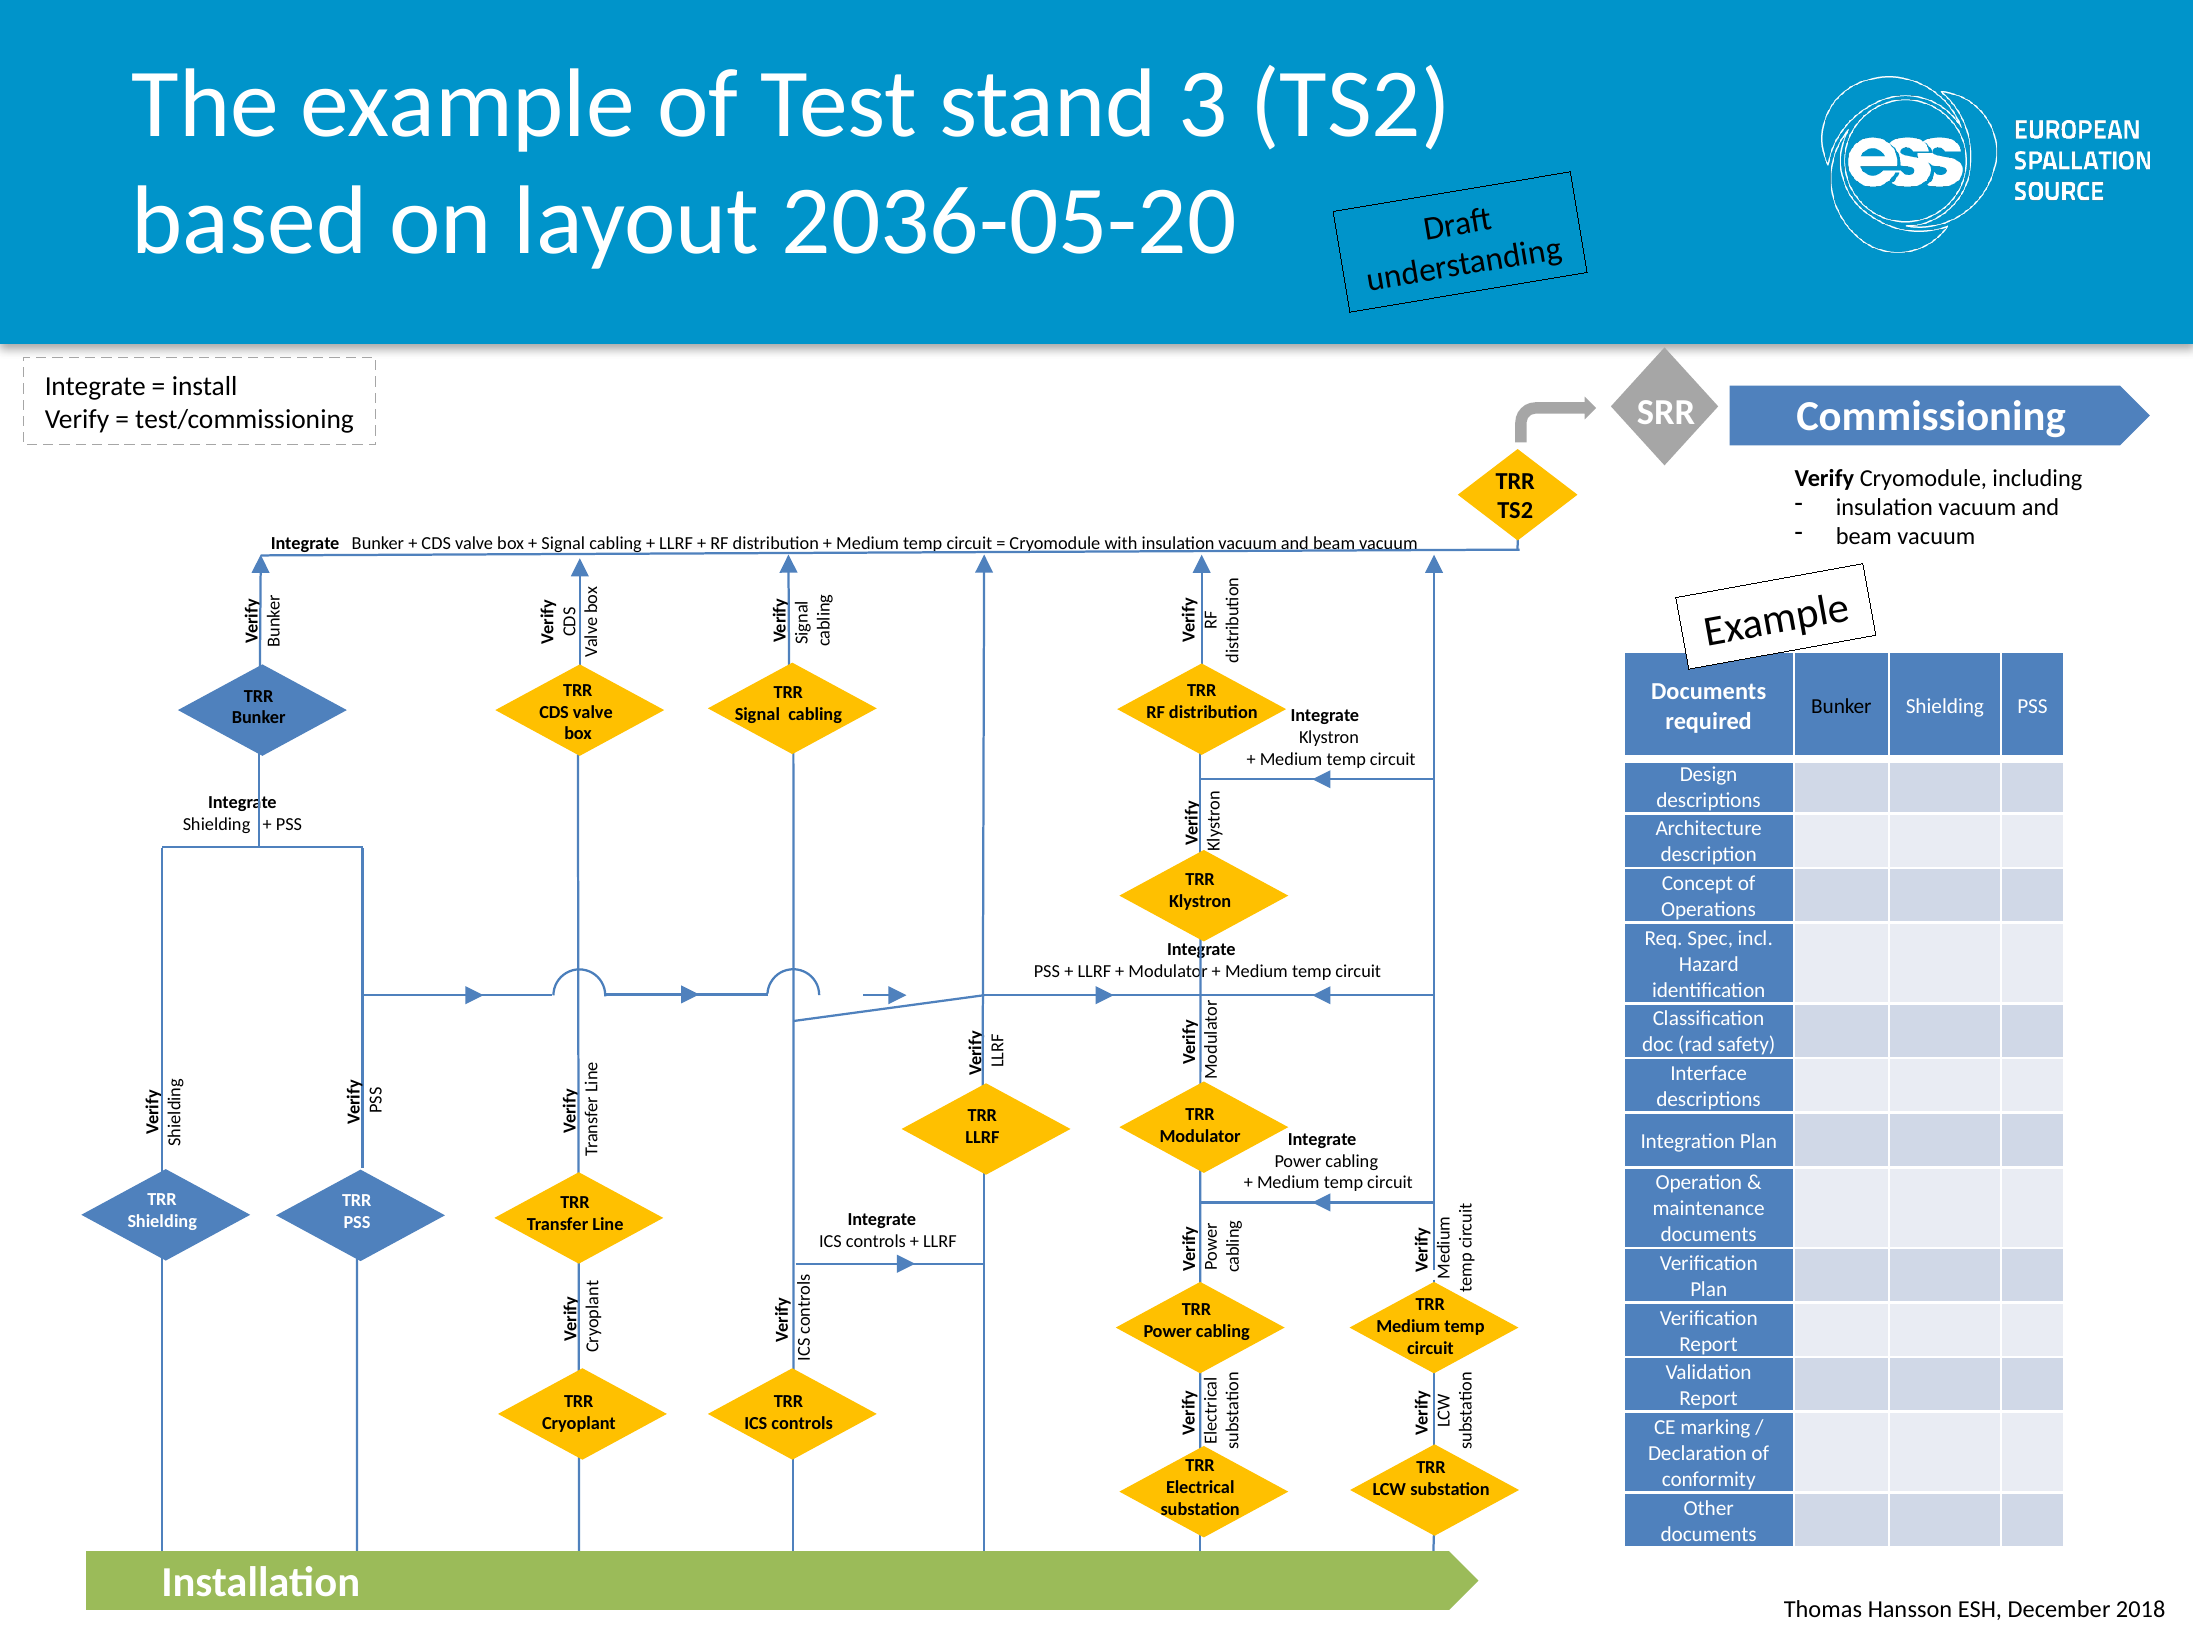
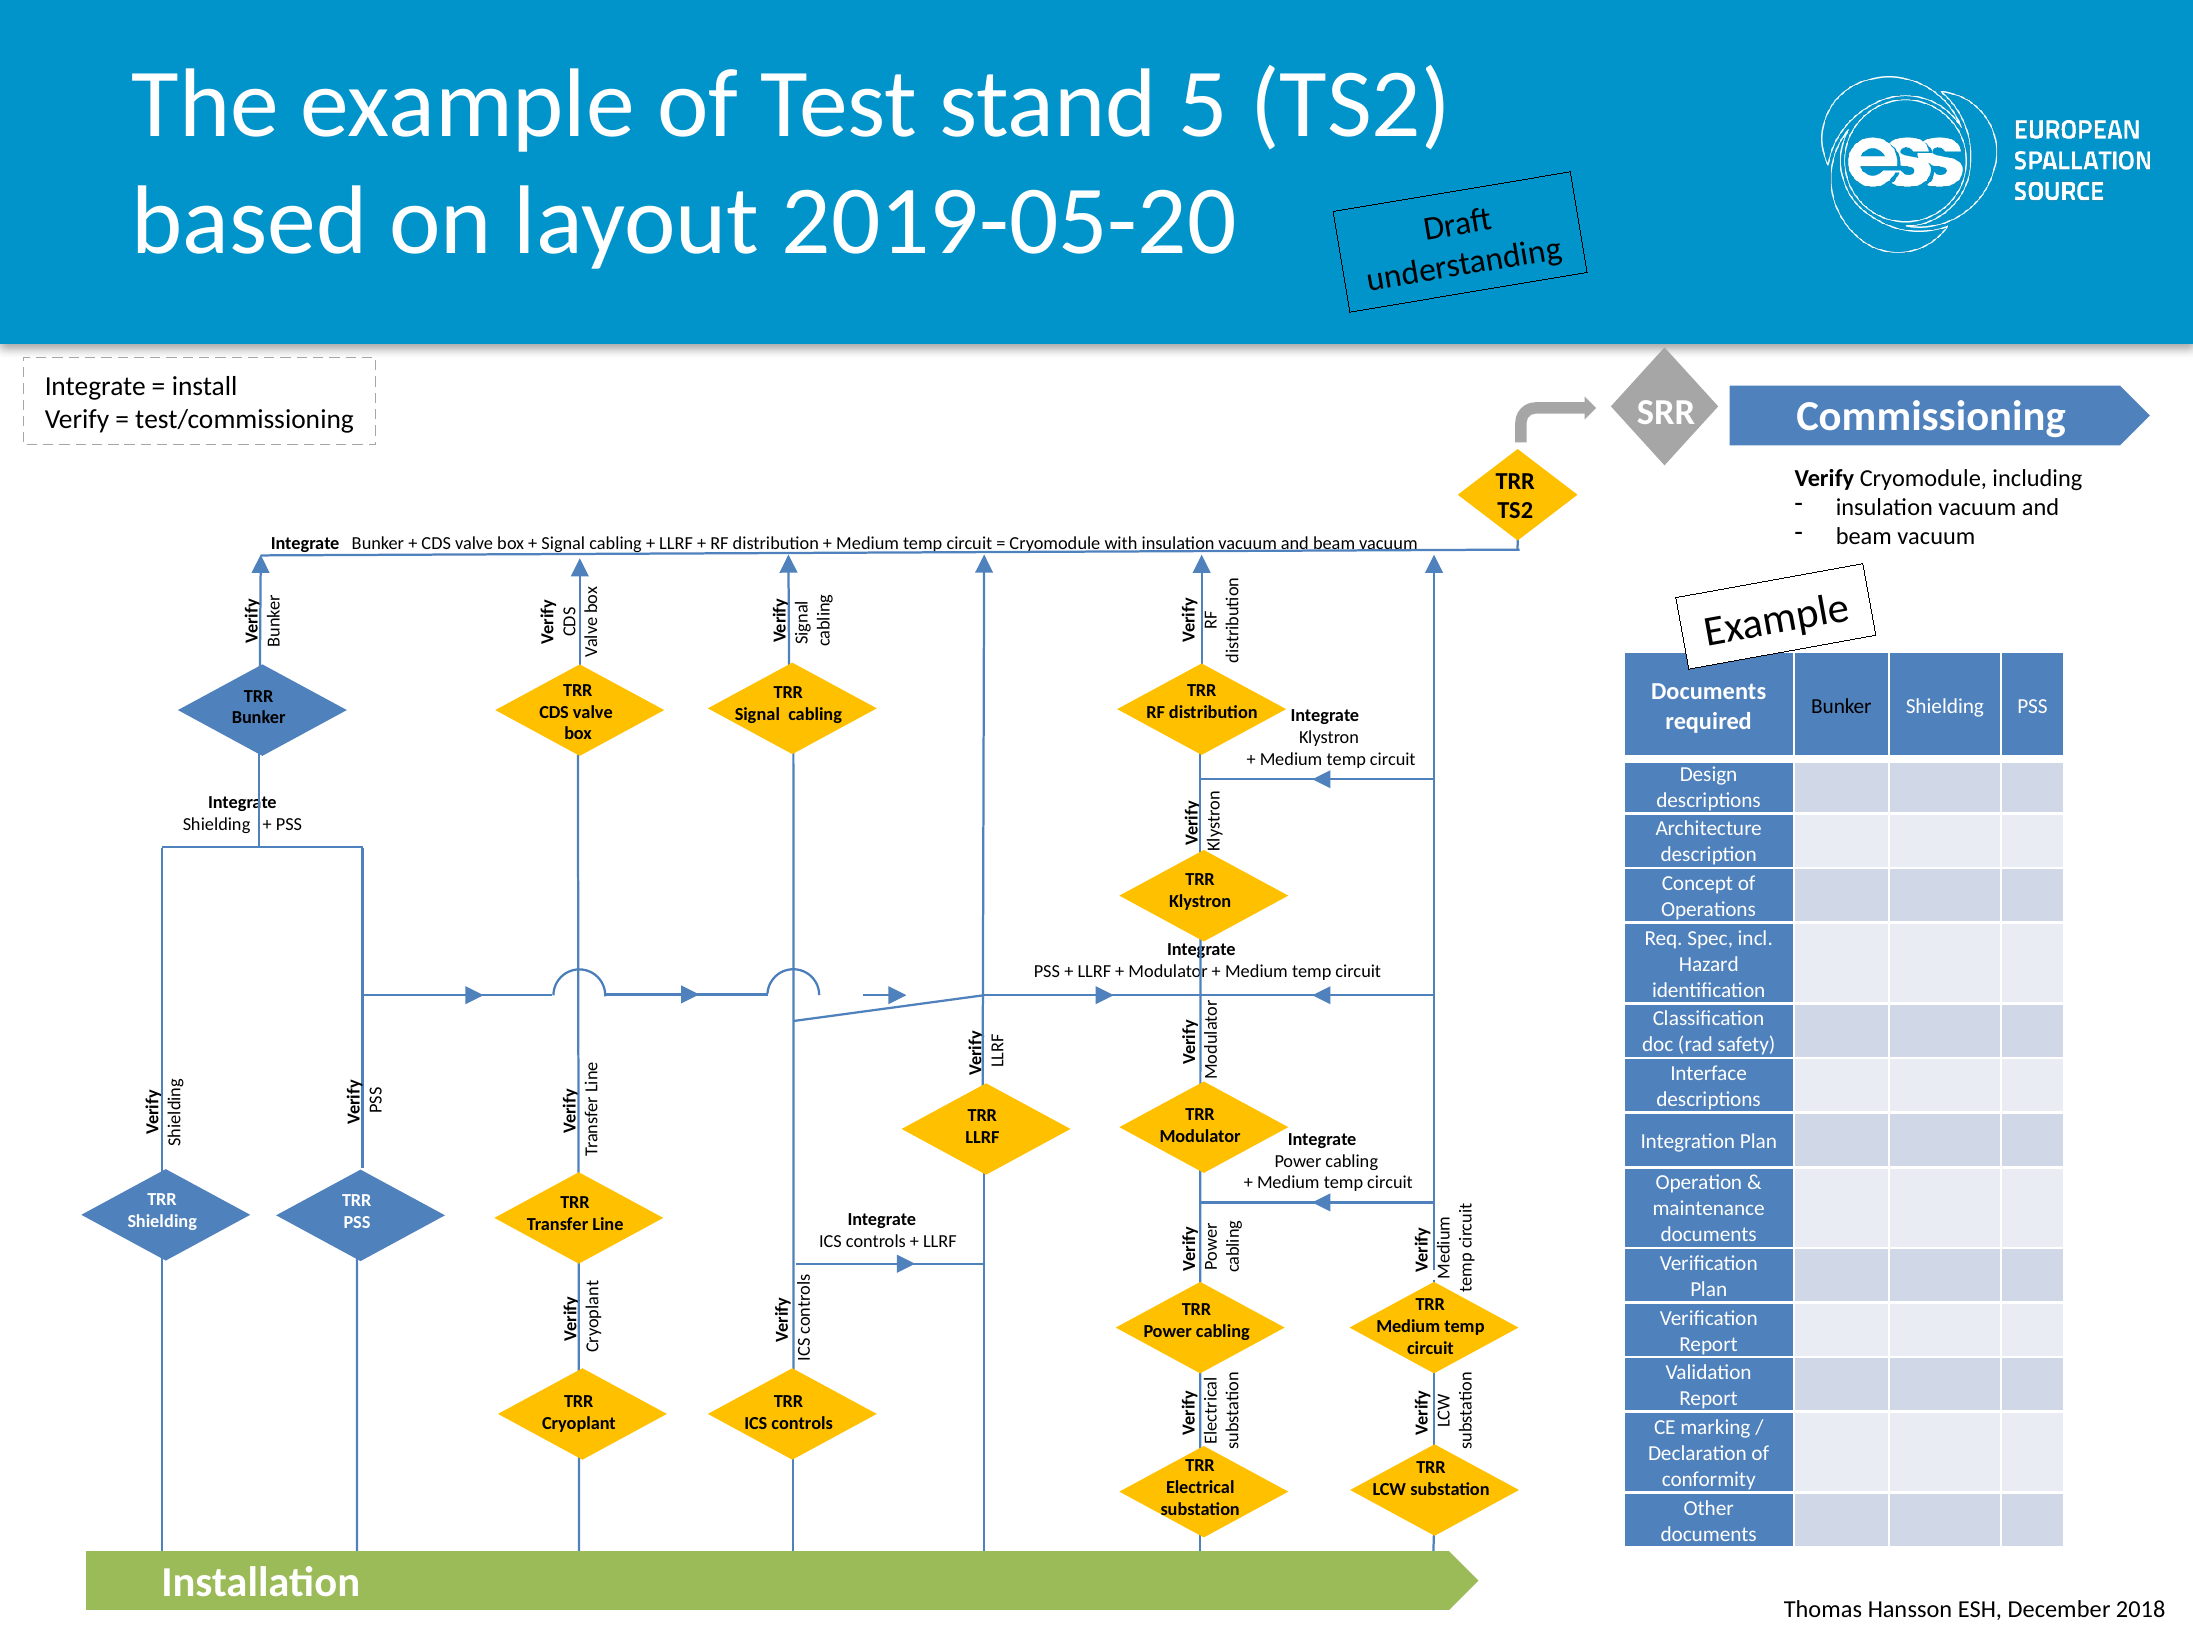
3: 3 -> 5
2036-05-20: 2036-05-20 -> 2019-05-20
